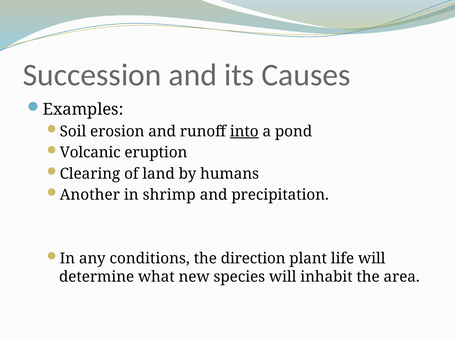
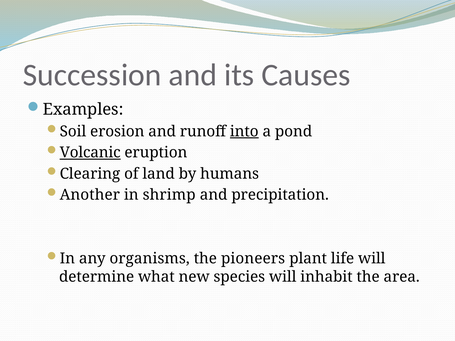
Volcanic underline: none -> present
conditions: conditions -> organisms
direction: direction -> pioneers
